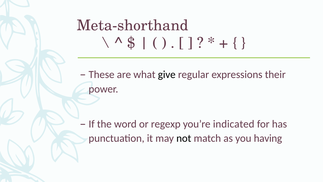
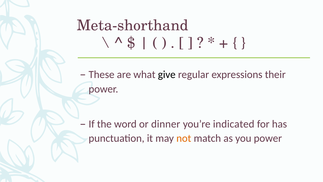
regexp: regexp -> dinner
not colour: black -> orange
you having: having -> power
